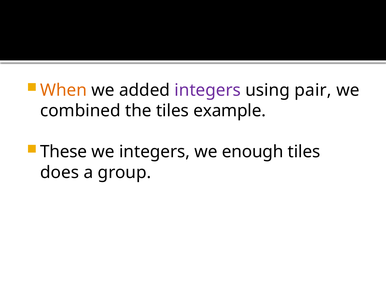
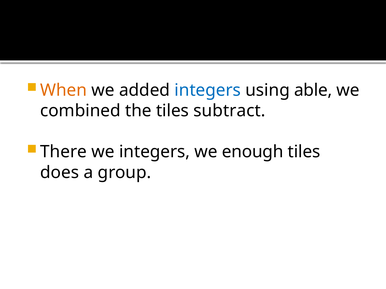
integers at (208, 90) colour: purple -> blue
pair: pair -> able
example: example -> subtract
These: These -> There
